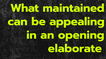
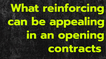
maintained: maintained -> reinforcing
elaborate: elaborate -> contracts
